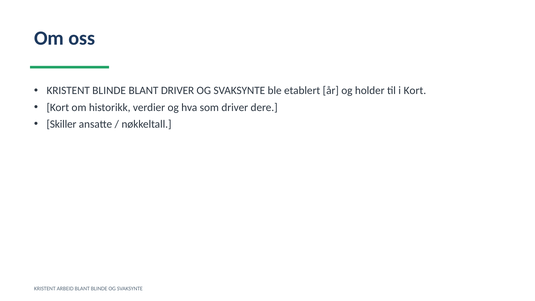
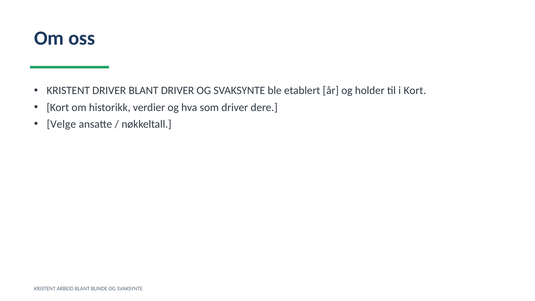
KRISTENT BLINDE: BLINDE -> DRIVER
Skiller: Skiller -> Velge
